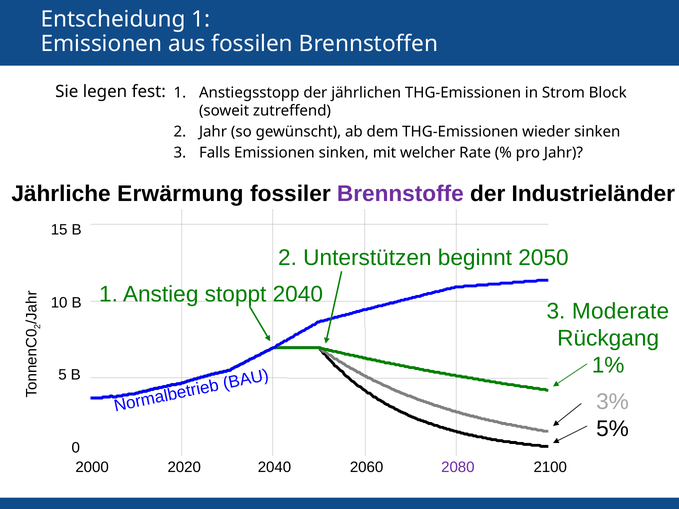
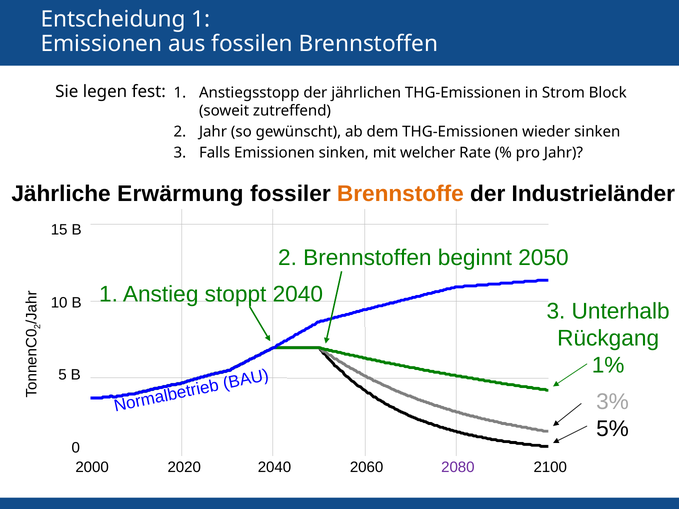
Brennstoffe colour: purple -> orange
2 Unterstützen: Unterstützen -> Brennstoffen
Moderate: Moderate -> Unterhalb
